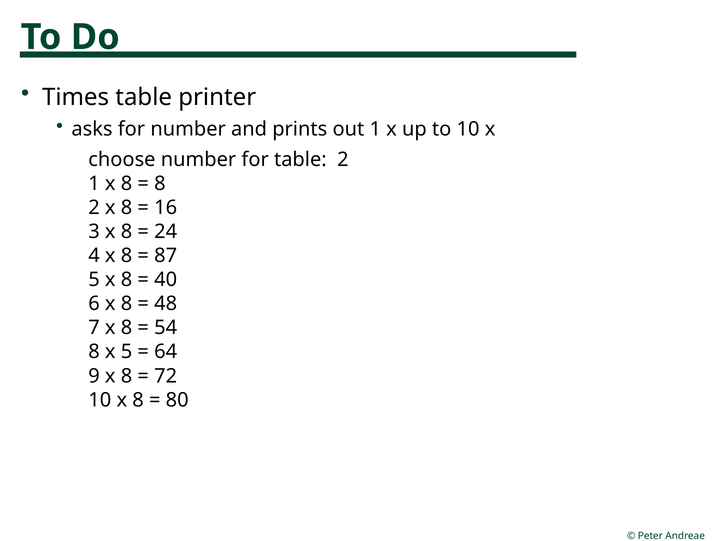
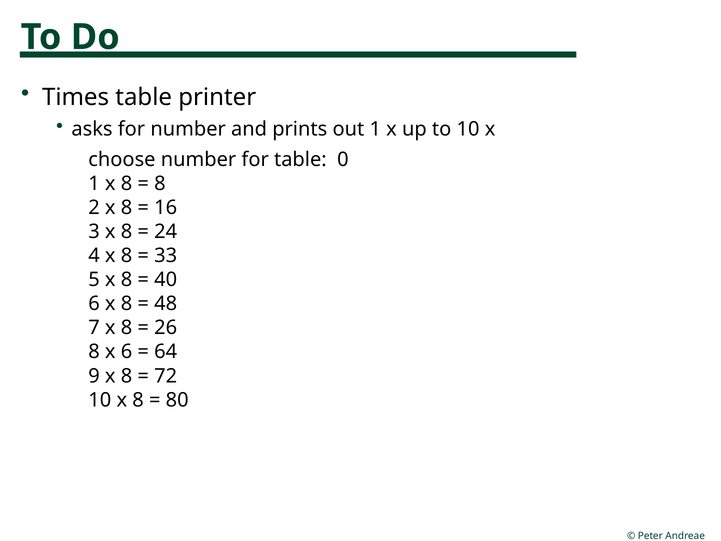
table 2: 2 -> 0
87: 87 -> 33
54: 54 -> 26
x 5: 5 -> 6
